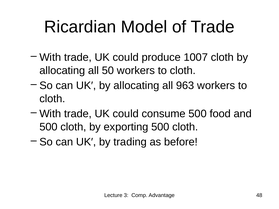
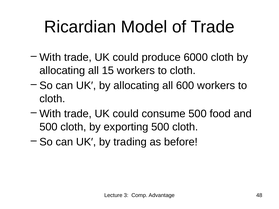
1007: 1007 -> 6000
50: 50 -> 15
963: 963 -> 600
